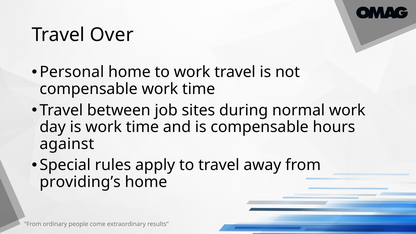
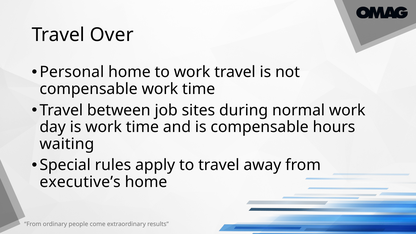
against: against -> waiting
providing’s: providing’s -> executive’s
